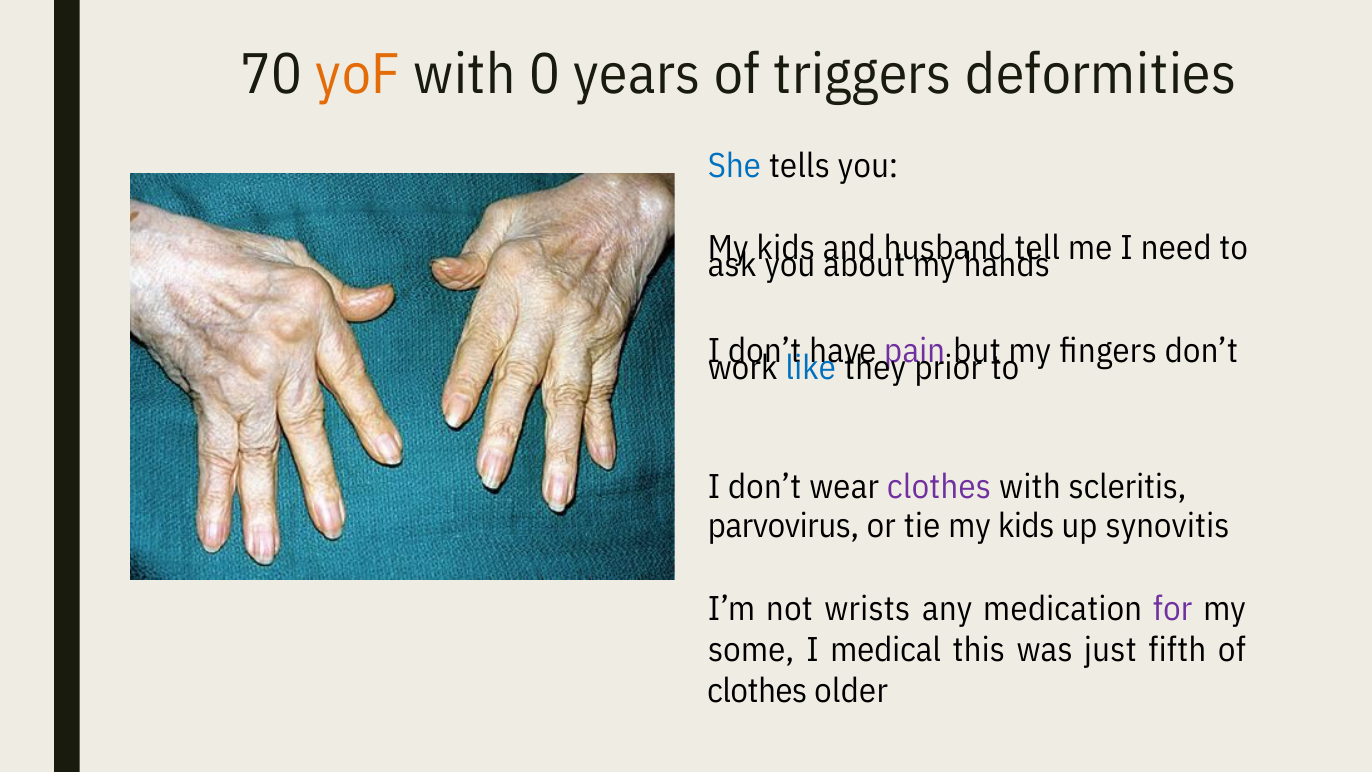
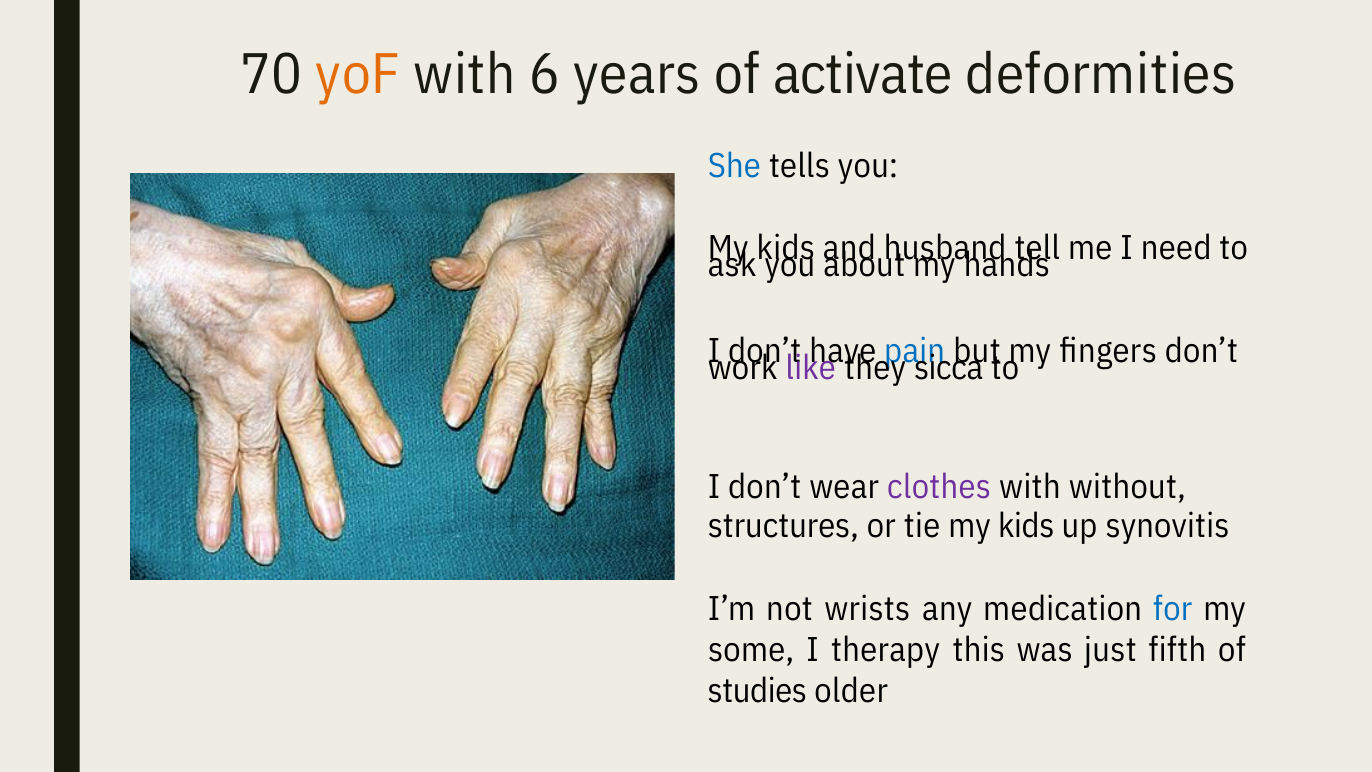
0: 0 -> 6
triggers: triggers -> activate
pain colour: purple -> blue
like colour: blue -> purple
prior: prior -> sicca
scleritis: scleritis -> without
parvovirus: parvovirus -> structures
for colour: purple -> blue
medical: medical -> therapy
clothes at (757, 691): clothes -> studies
